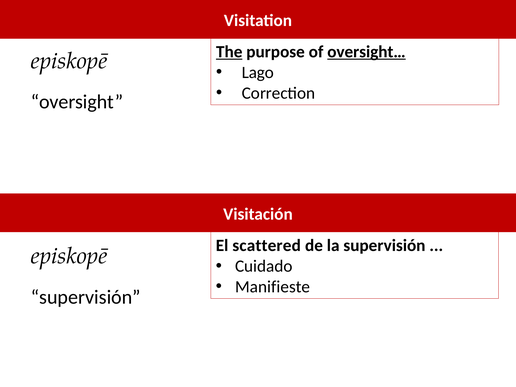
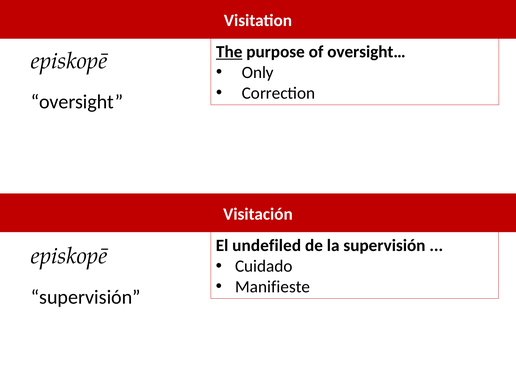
oversight… underline: present -> none
Lago: Lago -> Only
scattered: scattered -> undefiled
